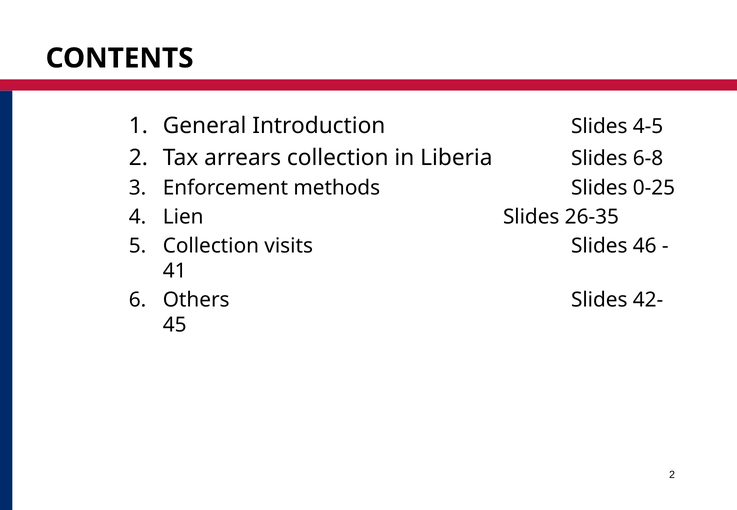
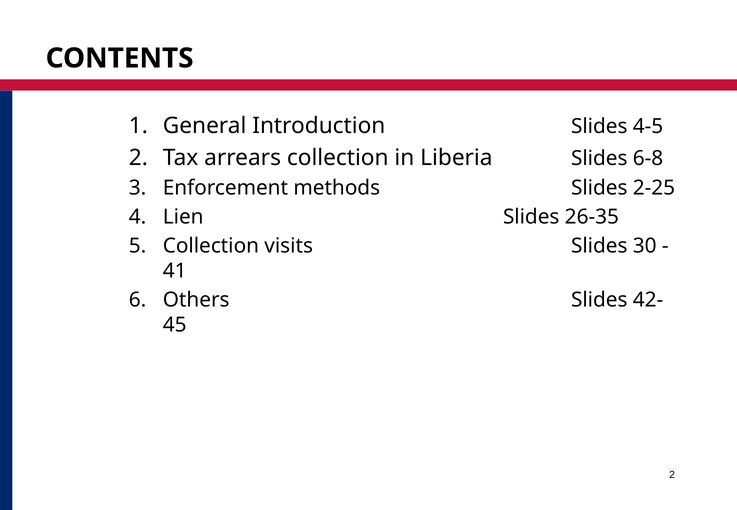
0-25: 0-25 -> 2-25
46: 46 -> 30
